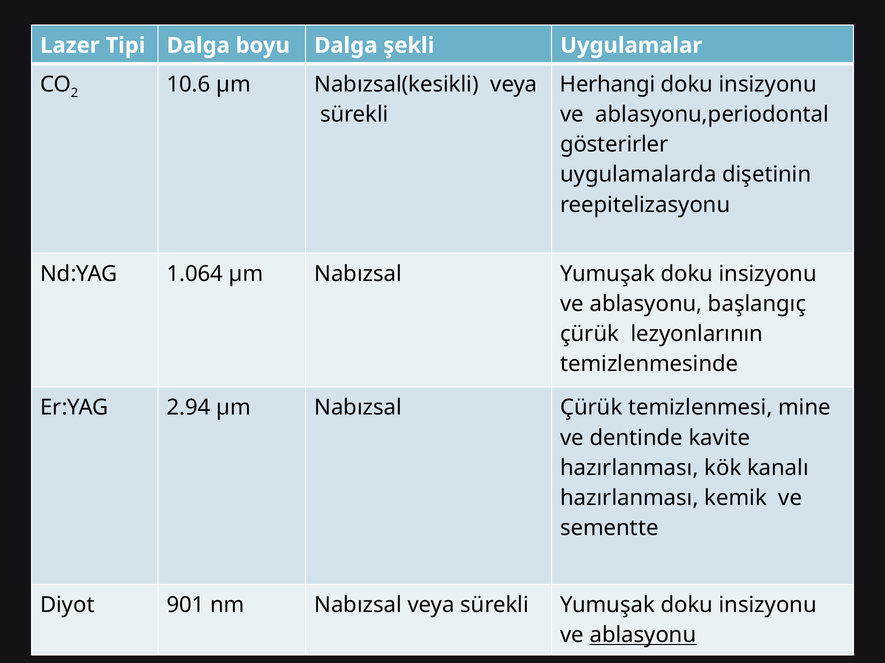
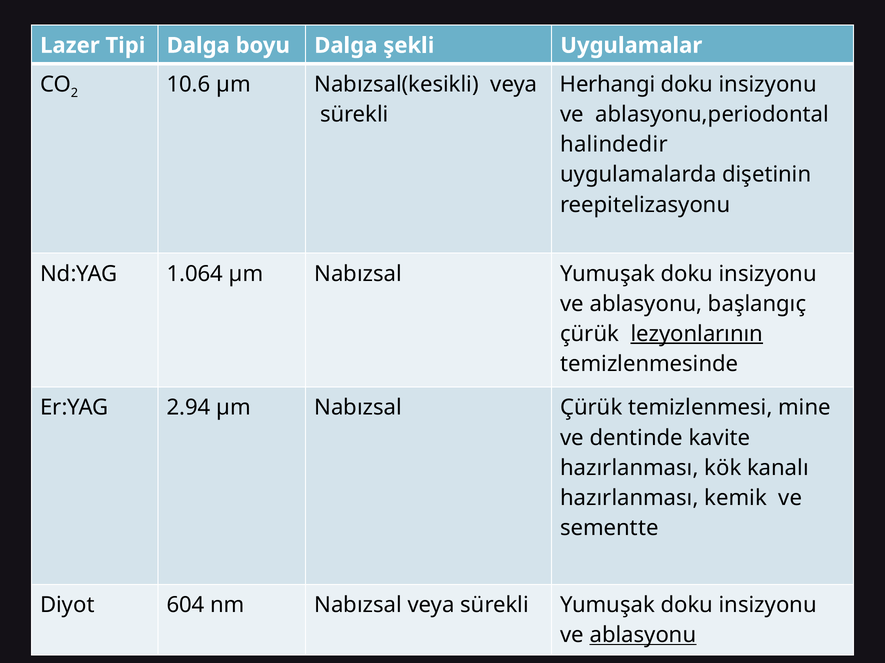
gösterirler: gösterirler -> halindedir
lezyonlarının underline: none -> present
901: 901 -> 604
